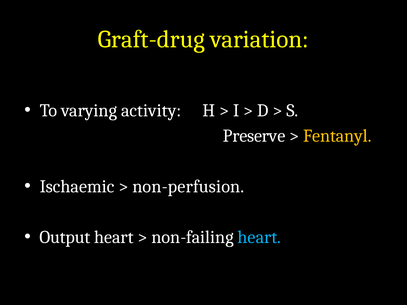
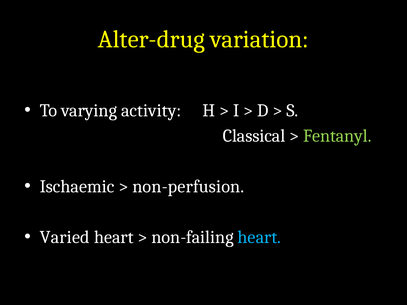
Graft-drug: Graft-drug -> Alter-drug
Preserve: Preserve -> Classical
Fentanyl colour: yellow -> light green
Output: Output -> Varied
